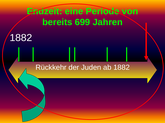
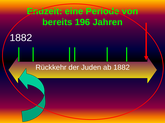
699: 699 -> 196
